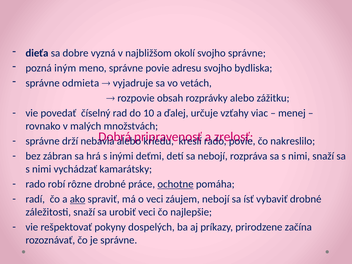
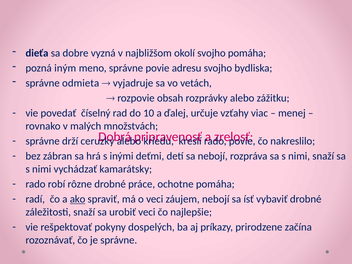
svojho správne: správne -> pomáha
nebavia: nebavia -> ceruzky
ochotne underline: present -> none
